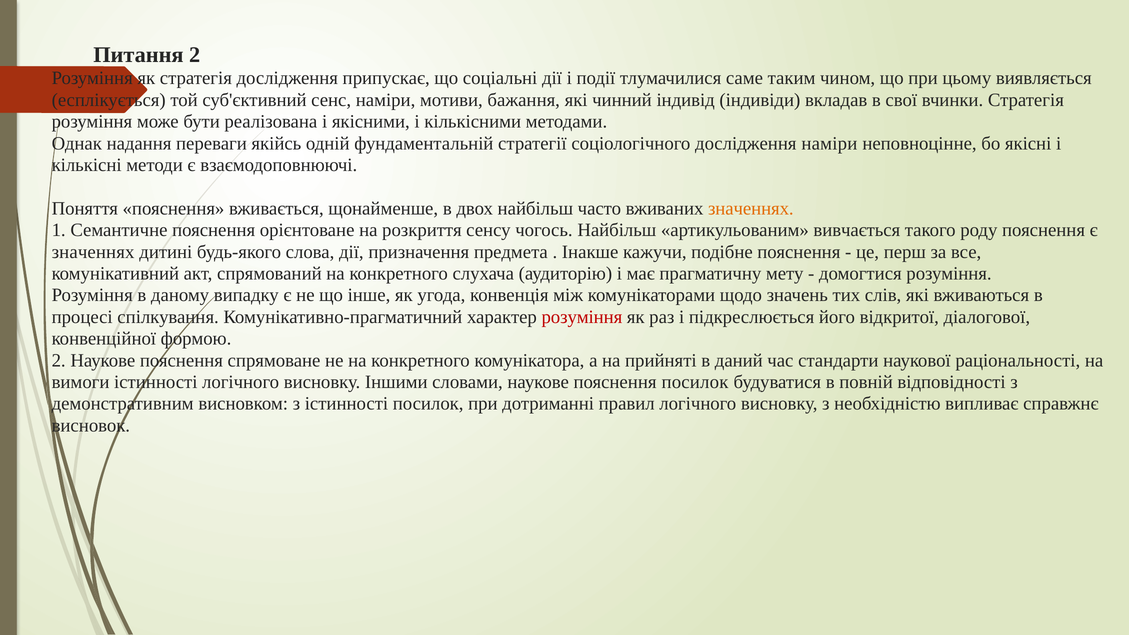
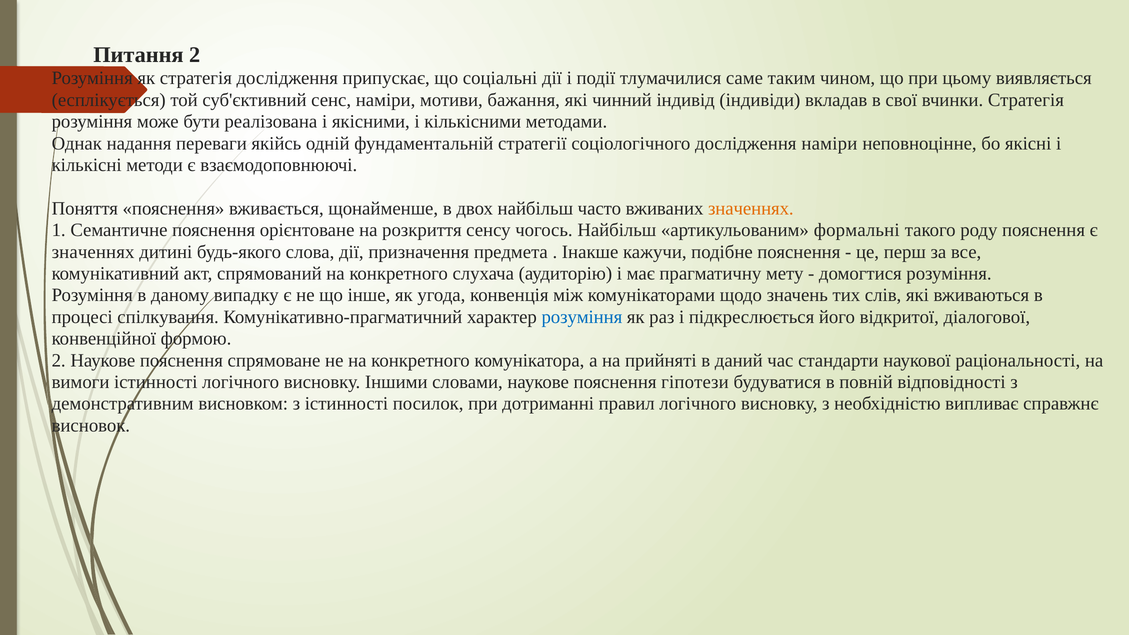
вивчається: вивчається -> формальні
розуміння at (582, 317) colour: red -> blue
пояснення посилок: посилок -> гіпотези
